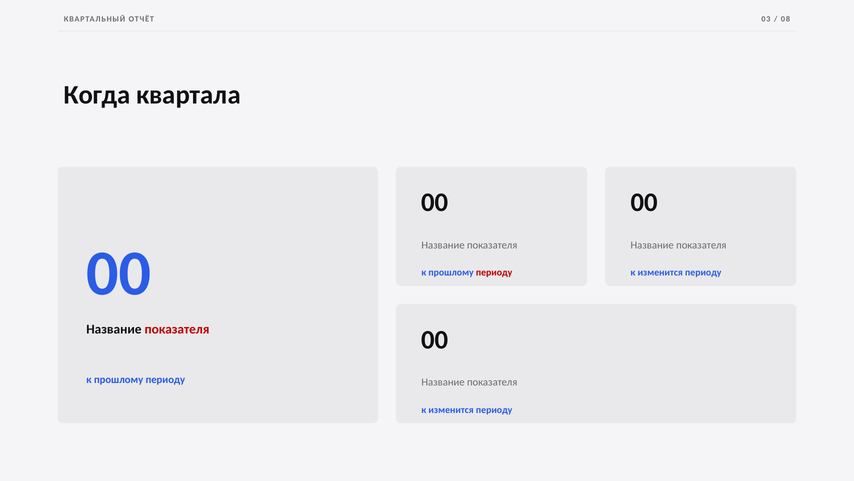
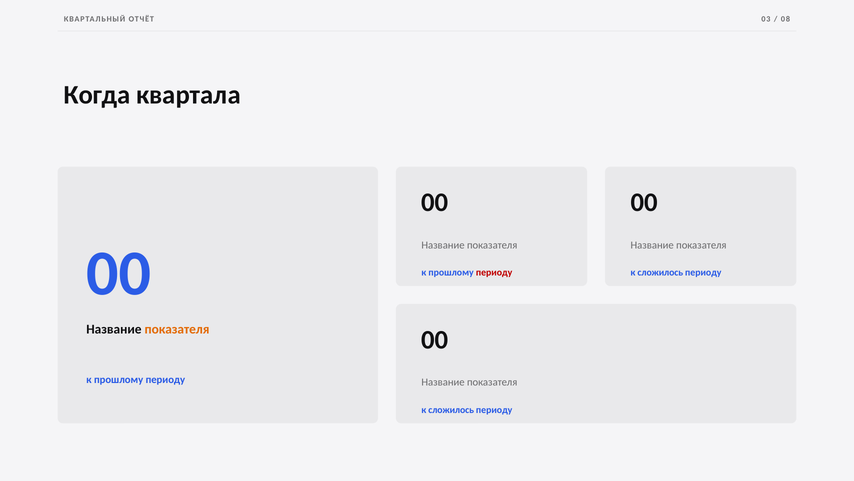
изменится at (660, 272): изменится -> сложилось
показателя at (177, 329) colour: red -> orange
изменится at (451, 409): изменится -> сложилось
